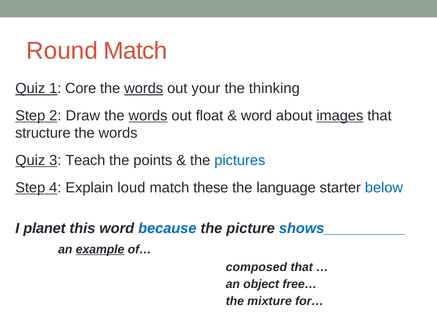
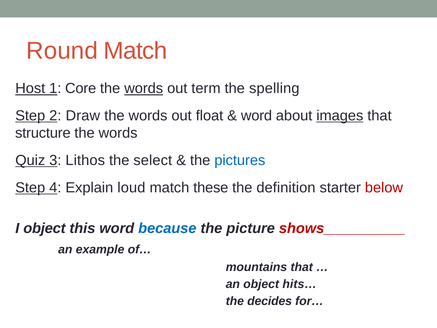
Quiz at (30, 88): Quiz -> Host
your: your -> term
thinking: thinking -> spelling
words at (148, 116) underline: present -> none
Teach: Teach -> Lithos
points: points -> select
language: language -> definition
below colour: blue -> red
I planet: planet -> object
shows__________ colour: blue -> red
example underline: present -> none
composed: composed -> mountains
free…: free… -> hits…
mixture: mixture -> decides
